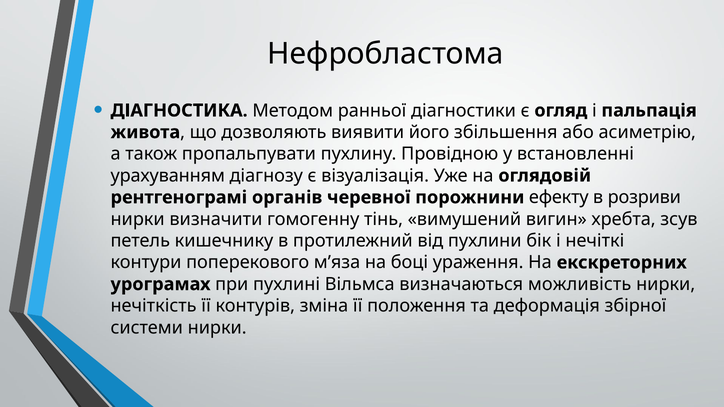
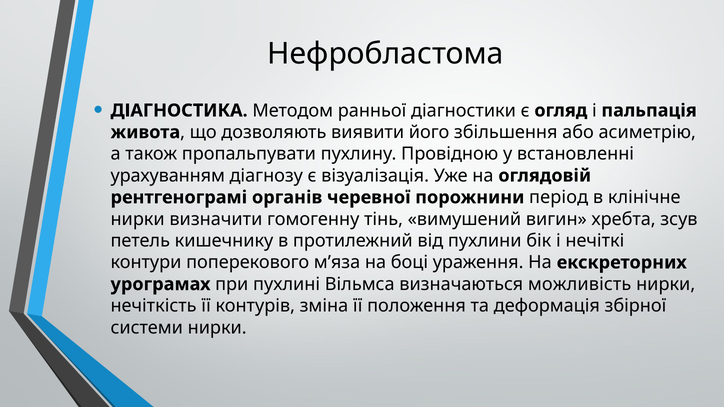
ефекту: ефекту -> період
розриви: розриви -> клінічне
